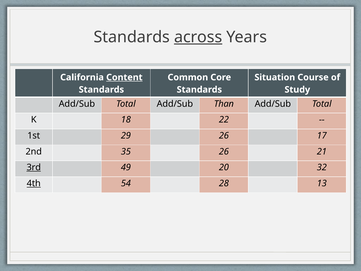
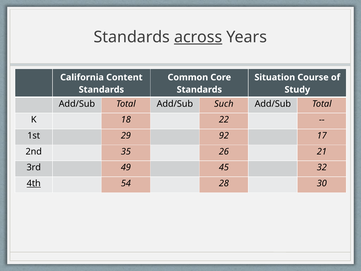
Content underline: present -> none
Than: Than -> Such
29 26: 26 -> 92
3rd underline: present -> none
20: 20 -> 45
13: 13 -> 30
